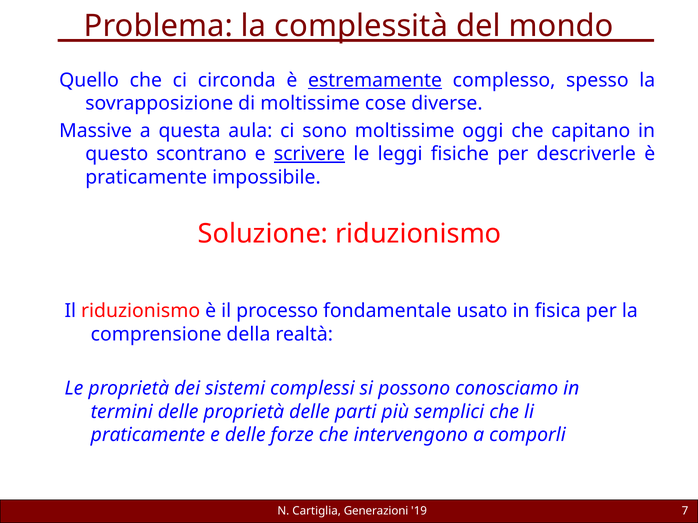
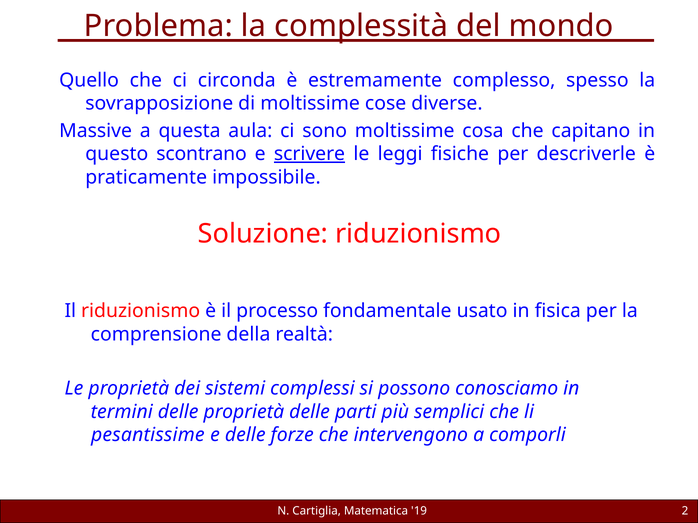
estremamente underline: present -> none
oggi: oggi -> cosa
praticamente at (148, 435): praticamente -> pesantissime
Generazioni: Generazioni -> Matematica
7: 7 -> 2
